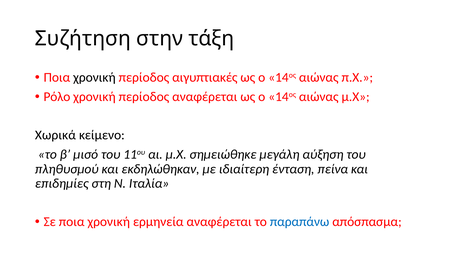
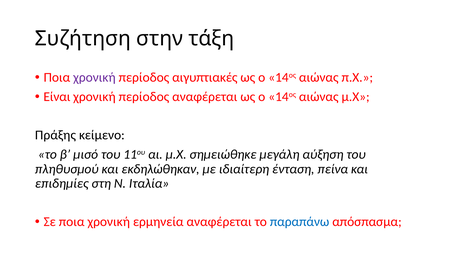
χρονική at (94, 78) colour: black -> purple
Ρόλο: Ρόλο -> Είναι
Χωρικά: Χωρικά -> Πράξης
